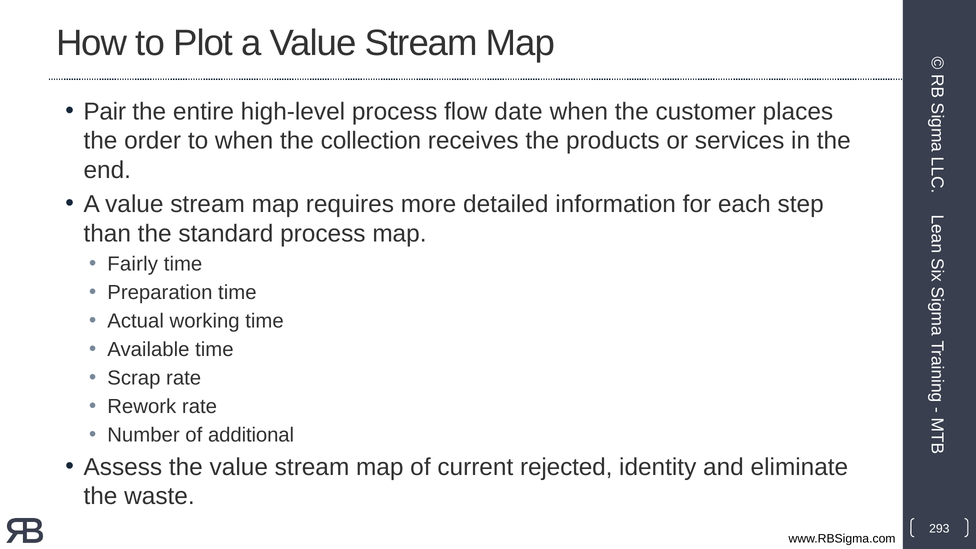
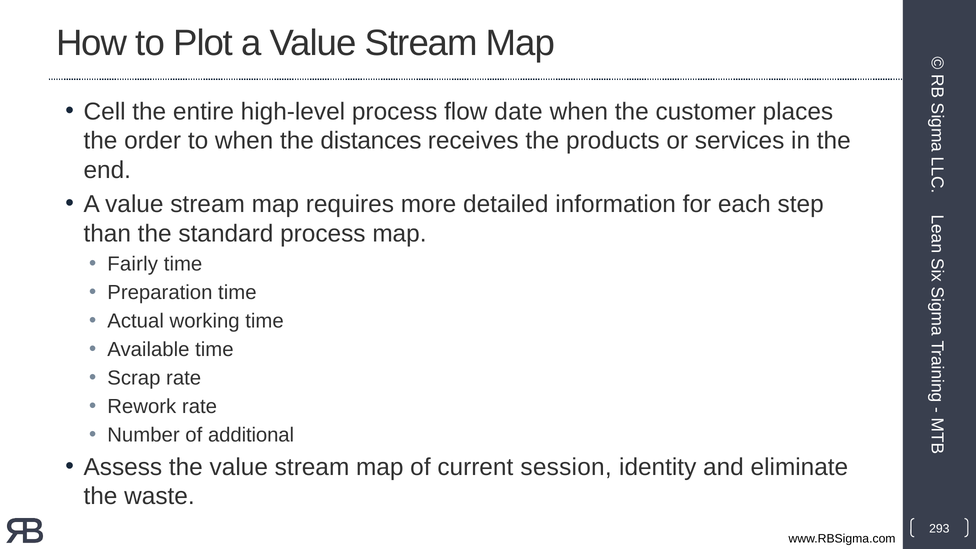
Pair: Pair -> Cell
collection: collection -> distances
rejected: rejected -> session
